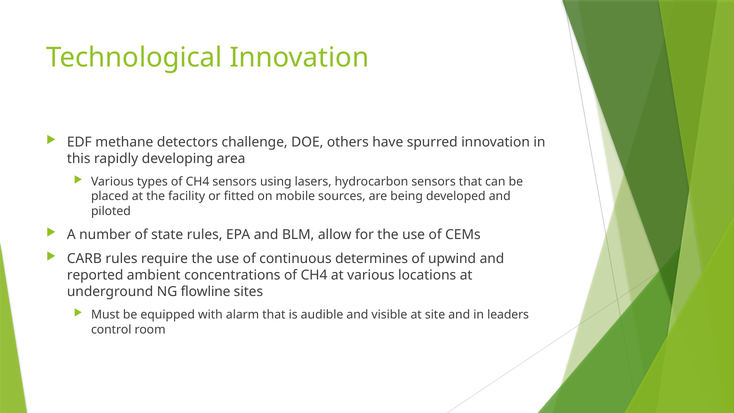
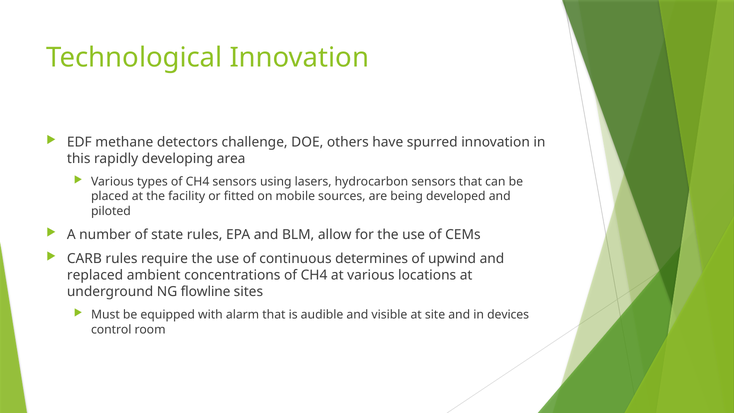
reported: reported -> replaced
leaders: leaders -> devices
